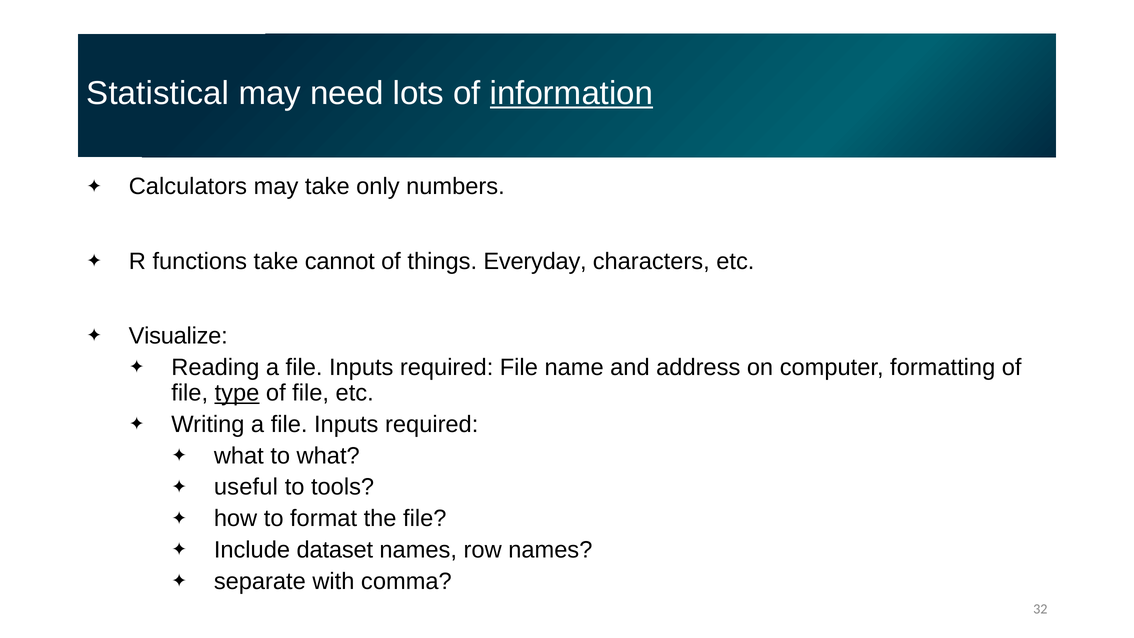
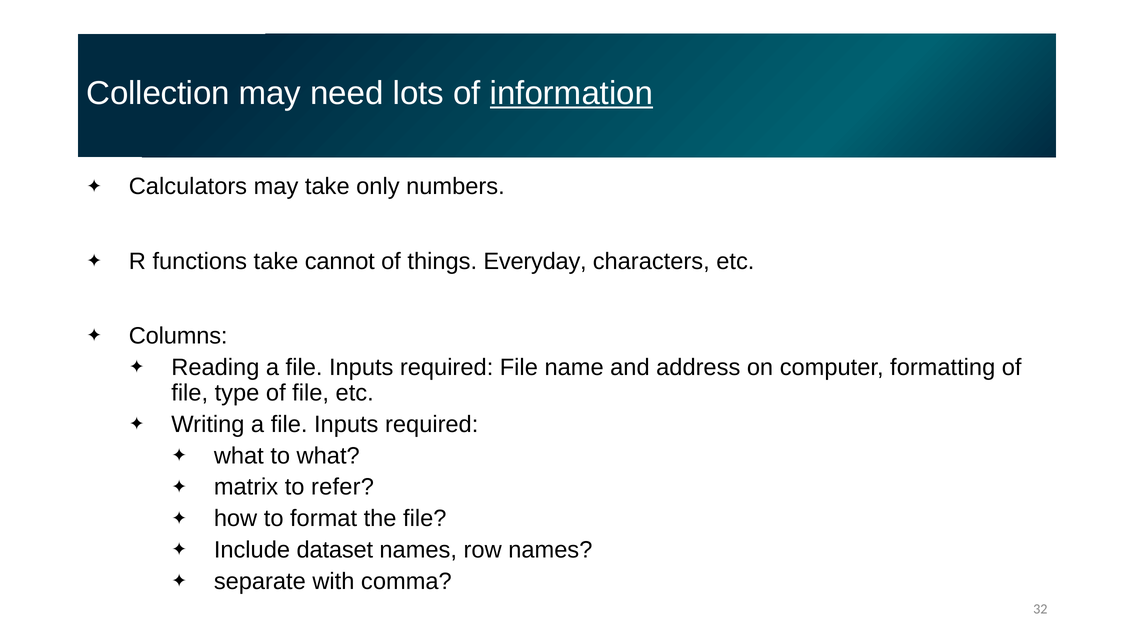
Statistical: Statistical -> Collection
Visualize: Visualize -> Columns
type underline: present -> none
useful: useful -> matrix
tools: tools -> refer
